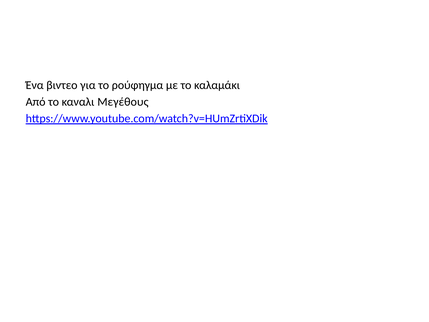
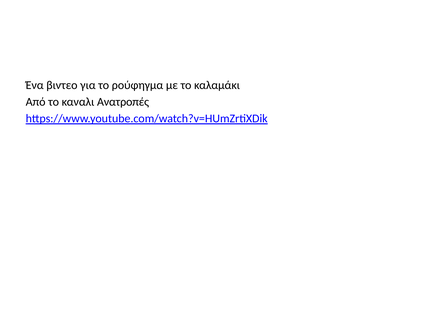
Μεγέθους: Μεγέθους -> Ανατροπές
